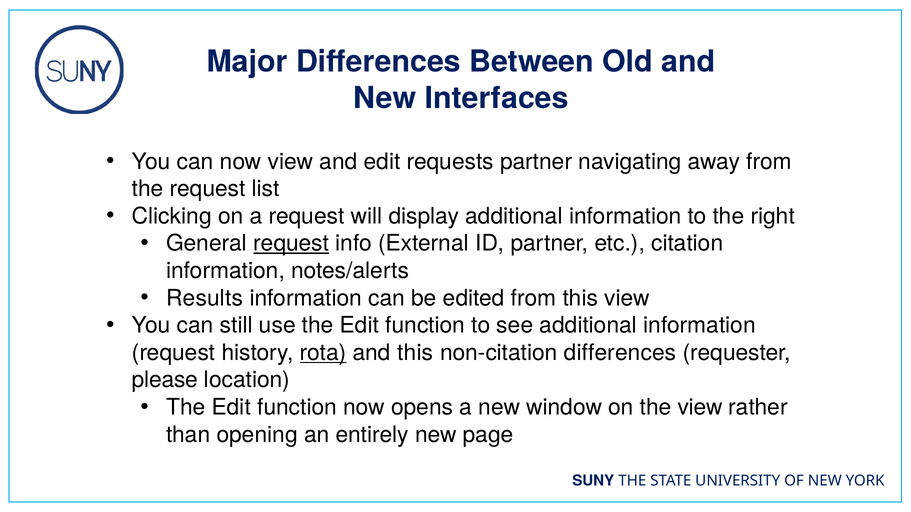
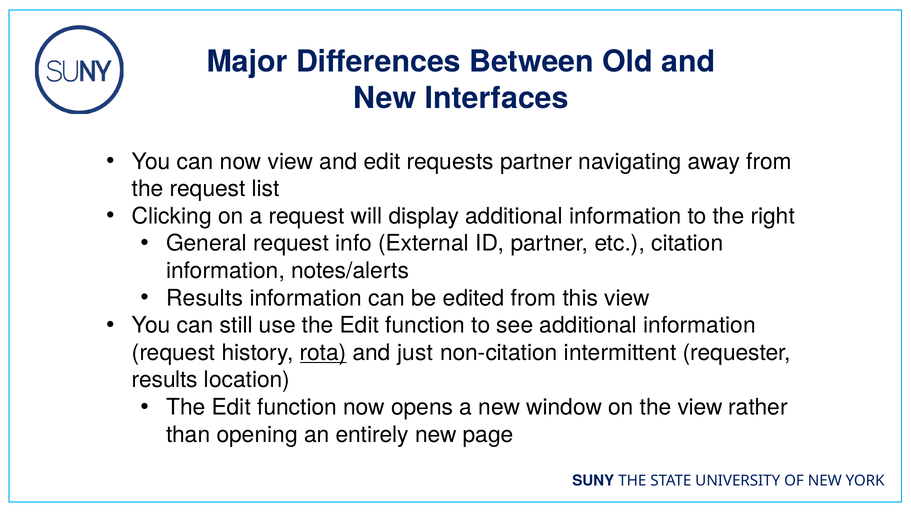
request at (291, 244) underline: present -> none
and this: this -> just
non-citation differences: differences -> intermittent
please at (165, 380): please -> results
